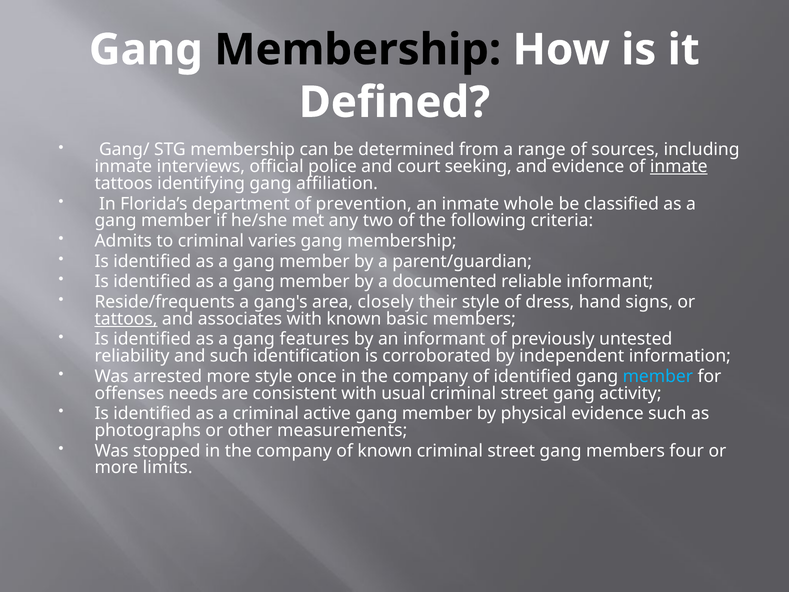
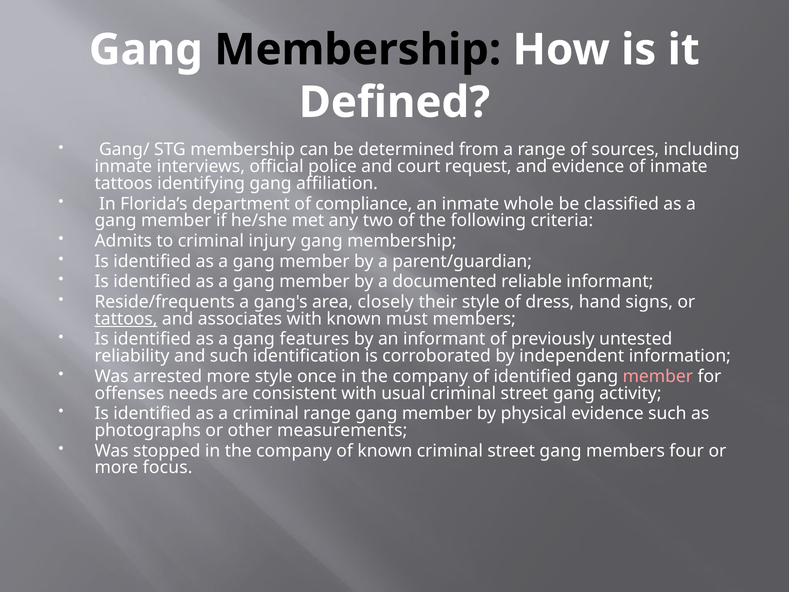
seeking: seeking -> request
inmate at (679, 166) underline: present -> none
prevention: prevention -> compliance
varies: varies -> injury
basic: basic -> must
member at (658, 376) colour: light blue -> pink
criminal active: active -> range
limits: limits -> focus
